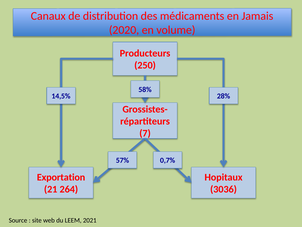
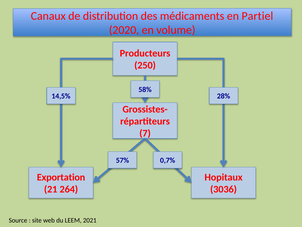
Jamais: Jamais -> Partiel
